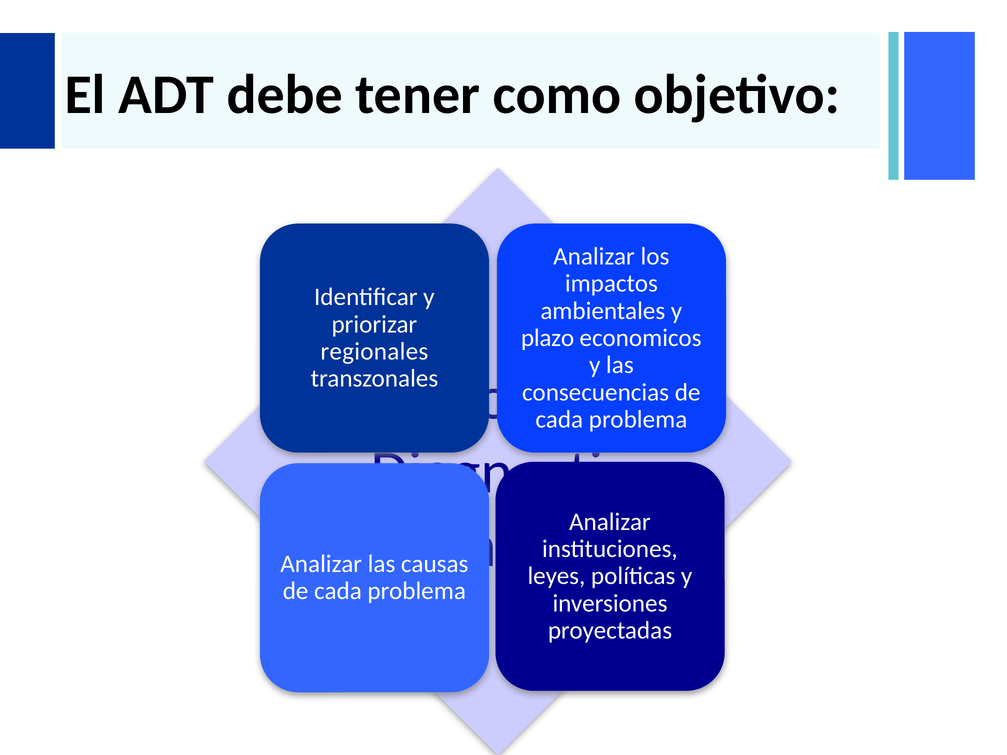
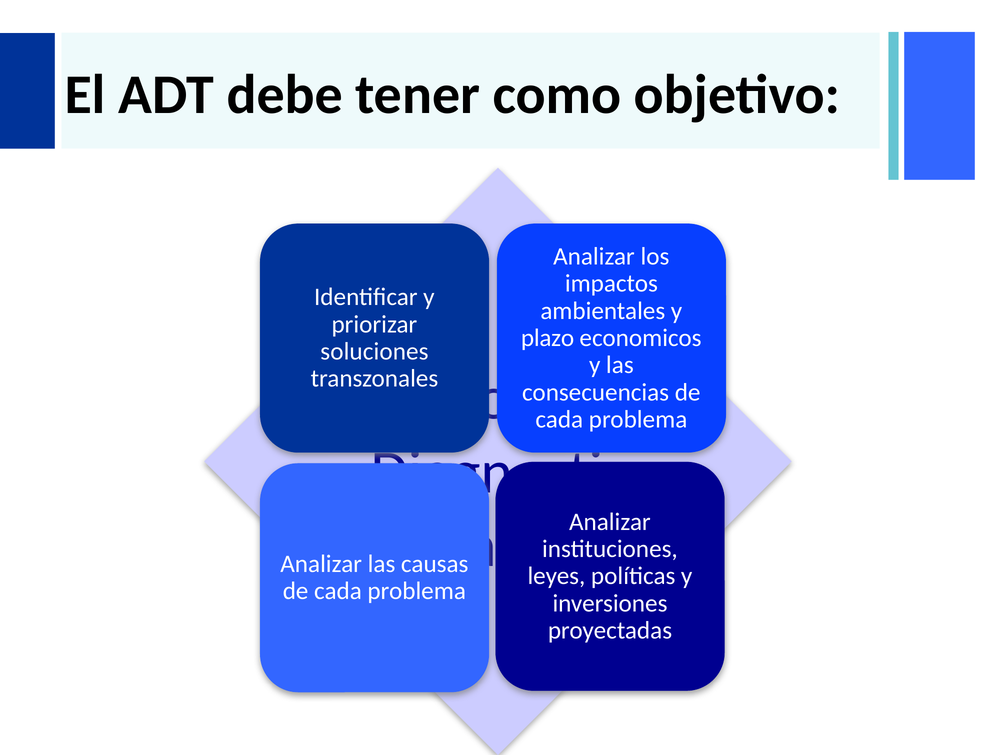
regionales: regionales -> soluciones
